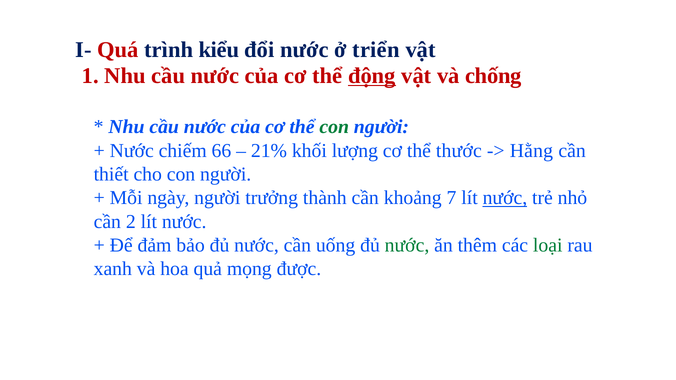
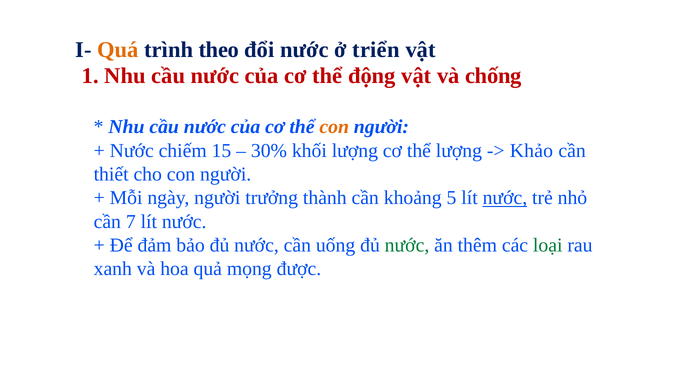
Quá colour: red -> orange
kiểu: kiểu -> theo
động underline: present -> none
con at (334, 127) colour: green -> orange
66: 66 -> 15
21%: 21% -> 30%
thể thước: thước -> lượng
Hằng: Hằng -> Khảo
7: 7 -> 5
2: 2 -> 7
